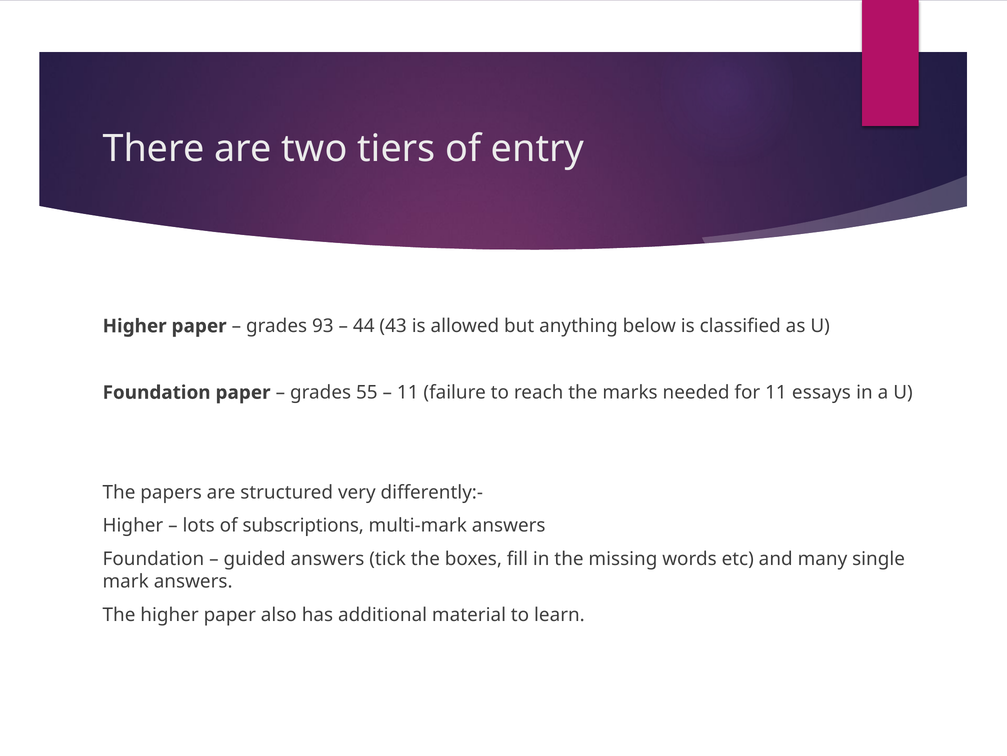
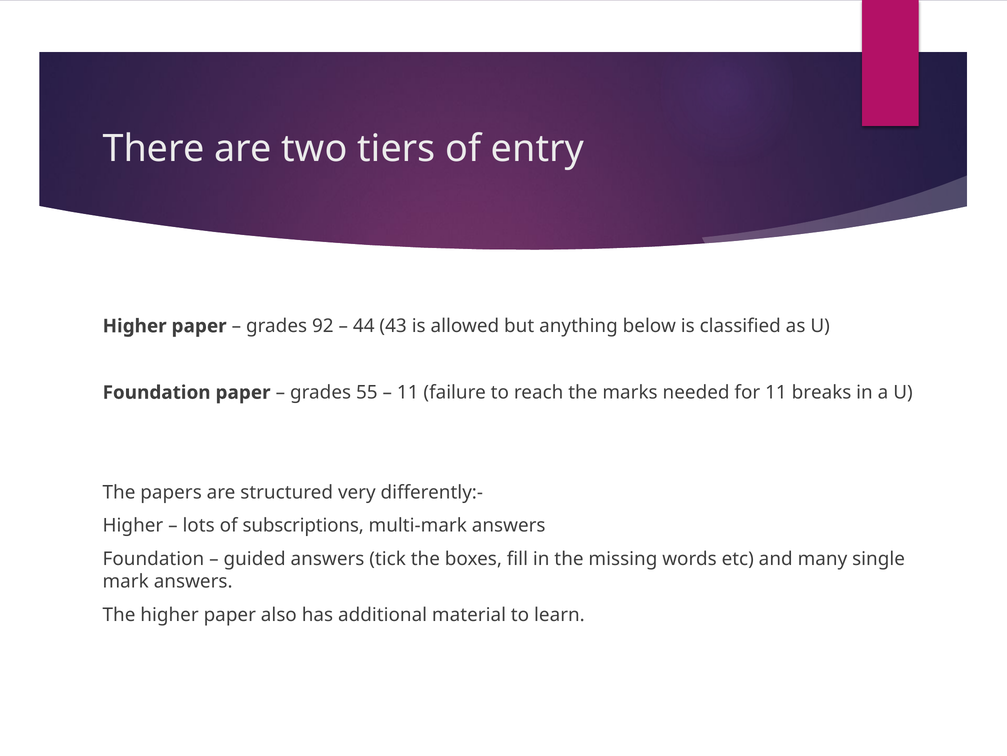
93: 93 -> 92
essays: essays -> breaks
